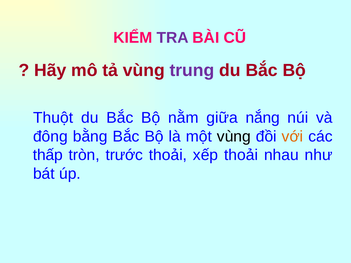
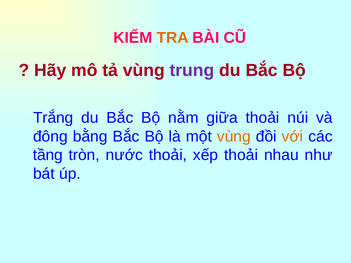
TRA colour: purple -> orange
Thuột: Thuột -> Trắng
giữa nắng: nắng -> thoải
vùng at (234, 136) colour: black -> orange
thấp: thấp -> tầng
trước: trước -> nước
